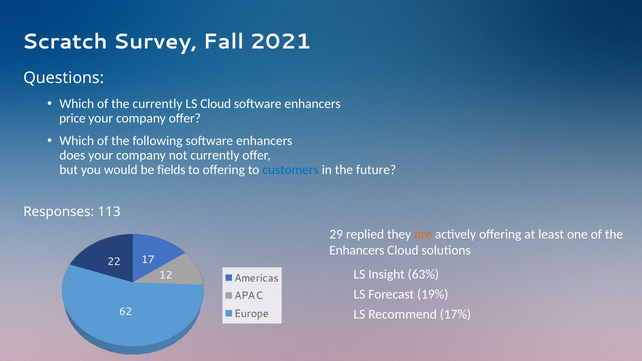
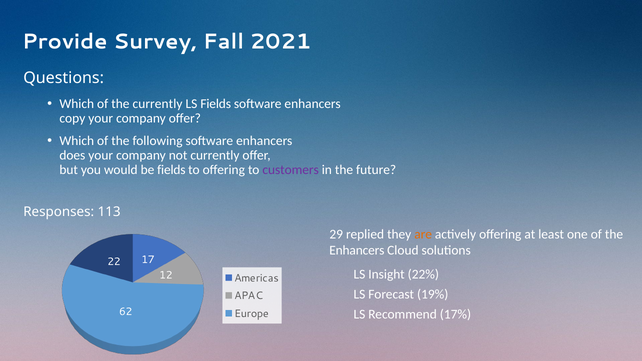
Scratch: Scratch -> Provide
LS Cloud: Cloud -> Fields
price: price -> copy
customers colour: blue -> purple
63%: 63% -> 22%
